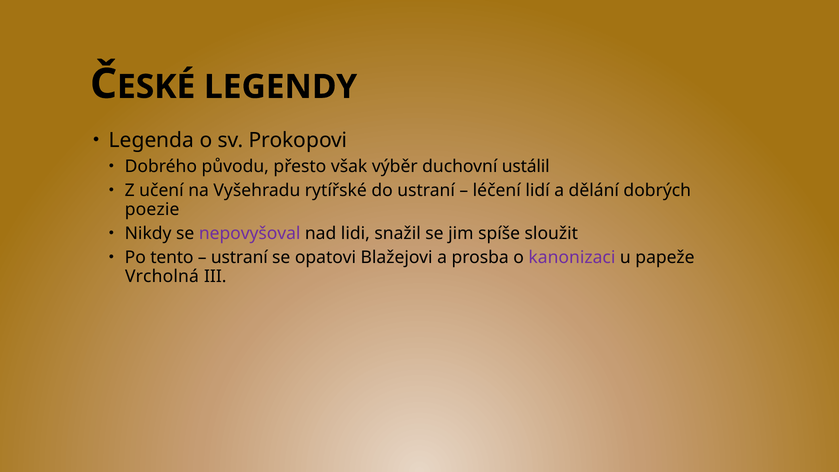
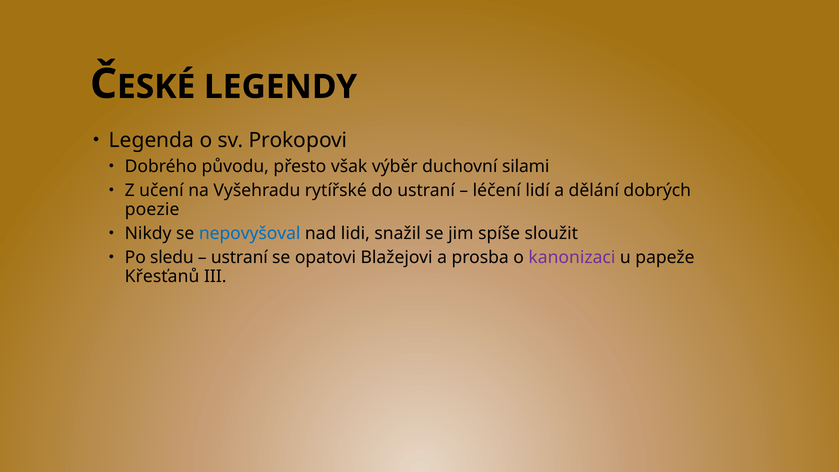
ustálil: ustálil -> silami
nepovyšoval colour: purple -> blue
tento: tento -> sledu
Vrcholná: Vrcholná -> Křesťanů
